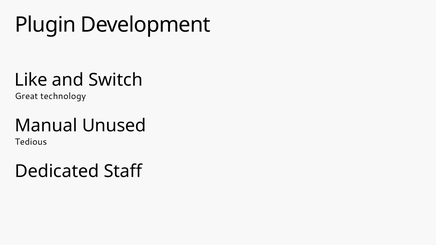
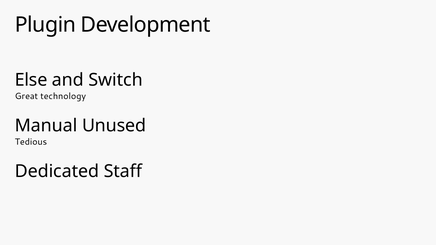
Like: Like -> Else
